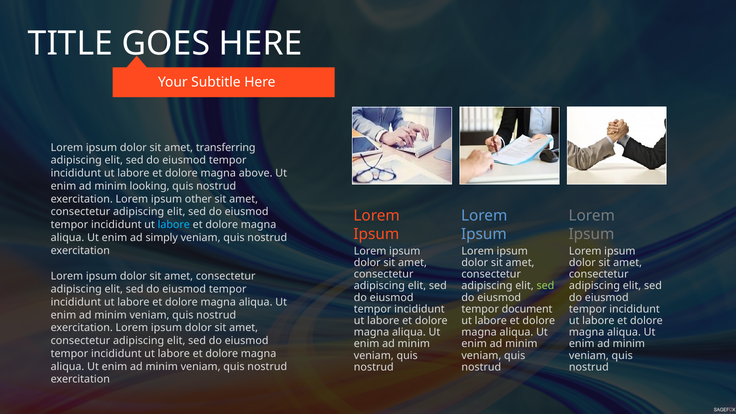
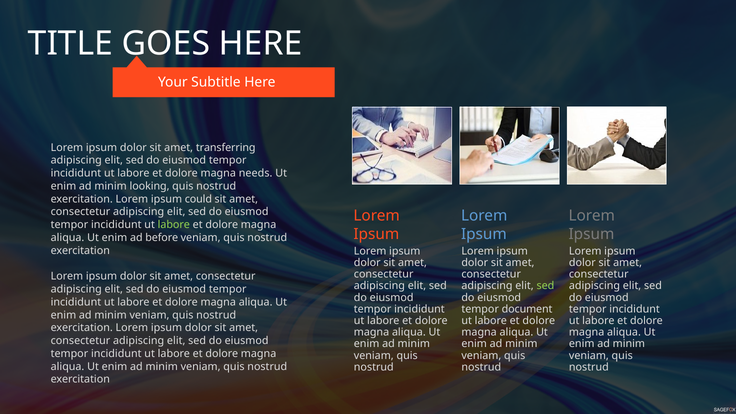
above: above -> needs
other: other -> could
labore at (174, 225) colour: light blue -> light green
simply: simply -> before
